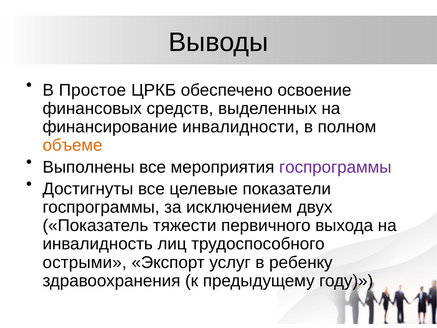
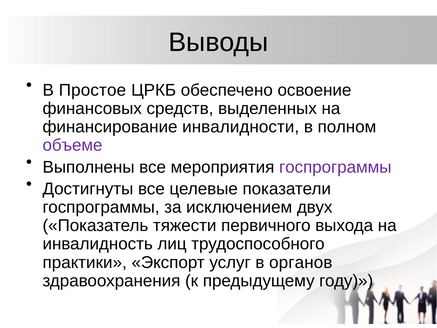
объеме colour: orange -> purple
острыми: острыми -> практики
ребенку: ребенку -> органов
